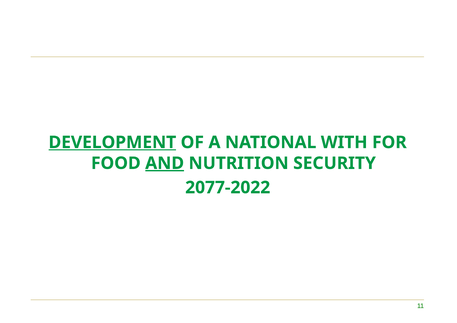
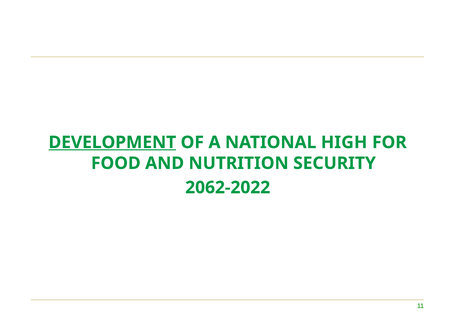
WITH: WITH -> HIGH
AND underline: present -> none
2077-2022: 2077-2022 -> 2062-2022
